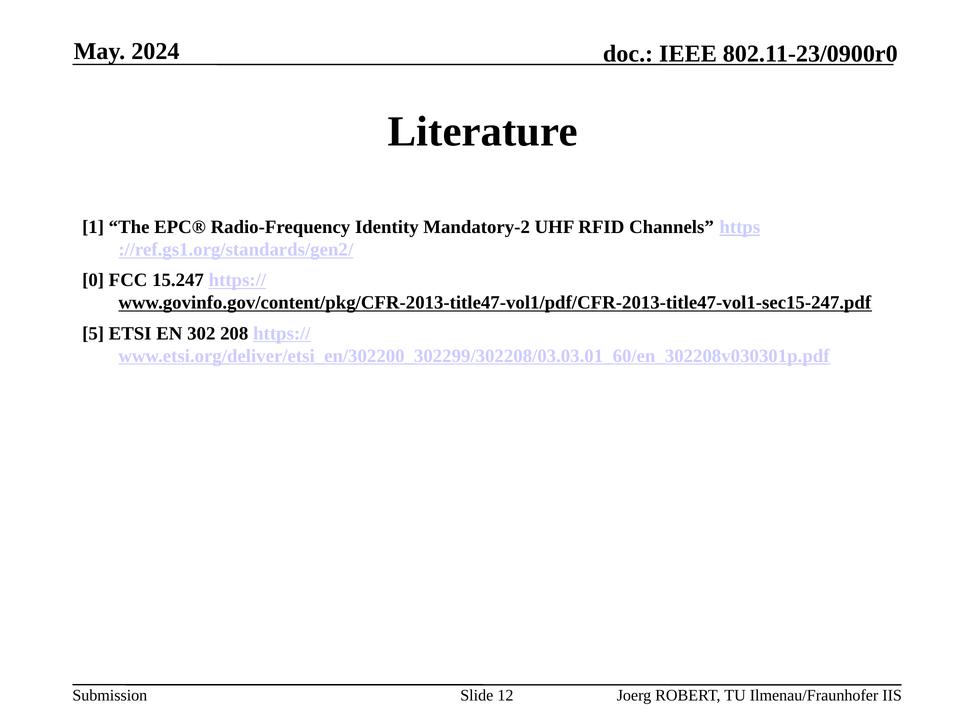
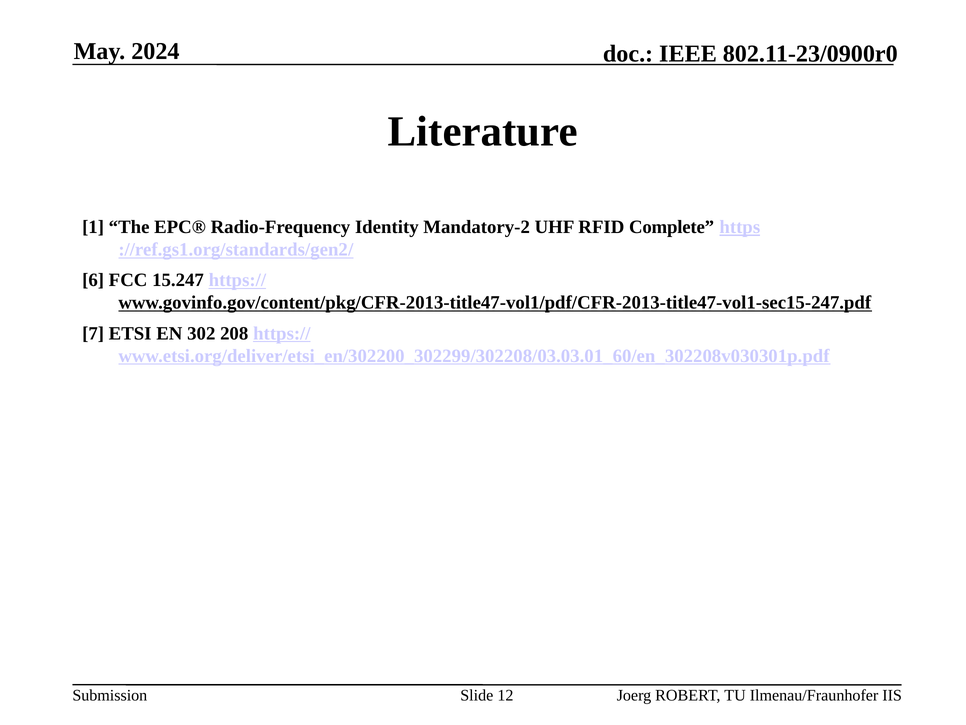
Channels: Channels -> Complete
0: 0 -> 6
5: 5 -> 7
